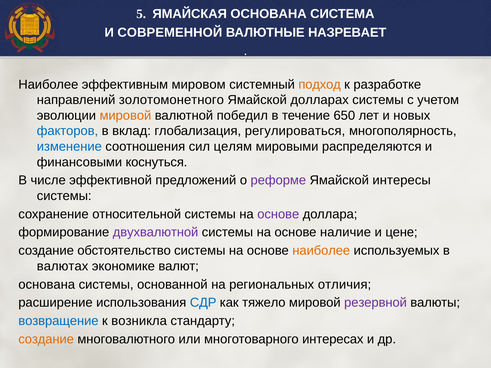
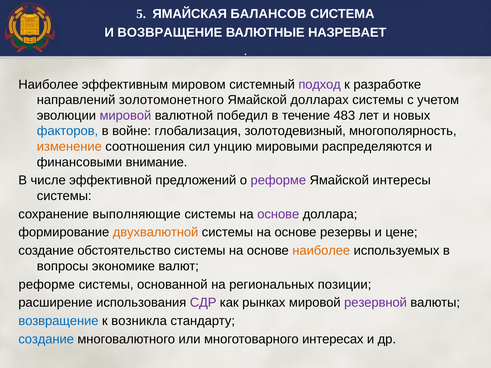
ЯМАЙСКАЯ ОСНОВАНА: ОСНОВАНА -> БАЛАНСОВ
И СОВРЕМЕННОЙ: СОВРЕМЕННОЙ -> ВОЗВРАЩЕНИЕ
подход colour: orange -> purple
мировой at (125, 116) colour: orange -> purple
650: 650 -> 483
вклад: вклад -> войне
регулироваться: регулироваться -> золотодевизный
изменение colour: blue -> orange
целям: целям -> унцию
коснуться: коснуться -> внимание
относительной: относительной -> выполняющие
двухвалютной colour: purple -> orange
наличие: наличие -> резервы
валютах: валютах -> вопросы
основана at (47, 285): основана -> реформе
отличия: отличия -> позиции
СДР colour: blue -> purple
тяжело: тяжело -> рынках
создание at (46, 339) colour: orange -> blue
